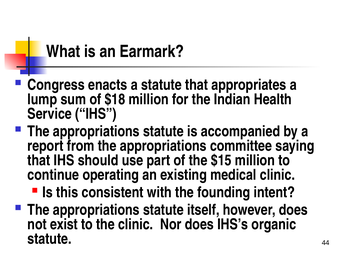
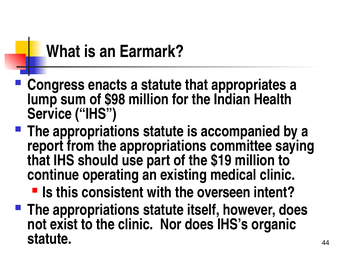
$18: $18 -> $98
$15: $15 -> $19
founding: founding -> overseen
